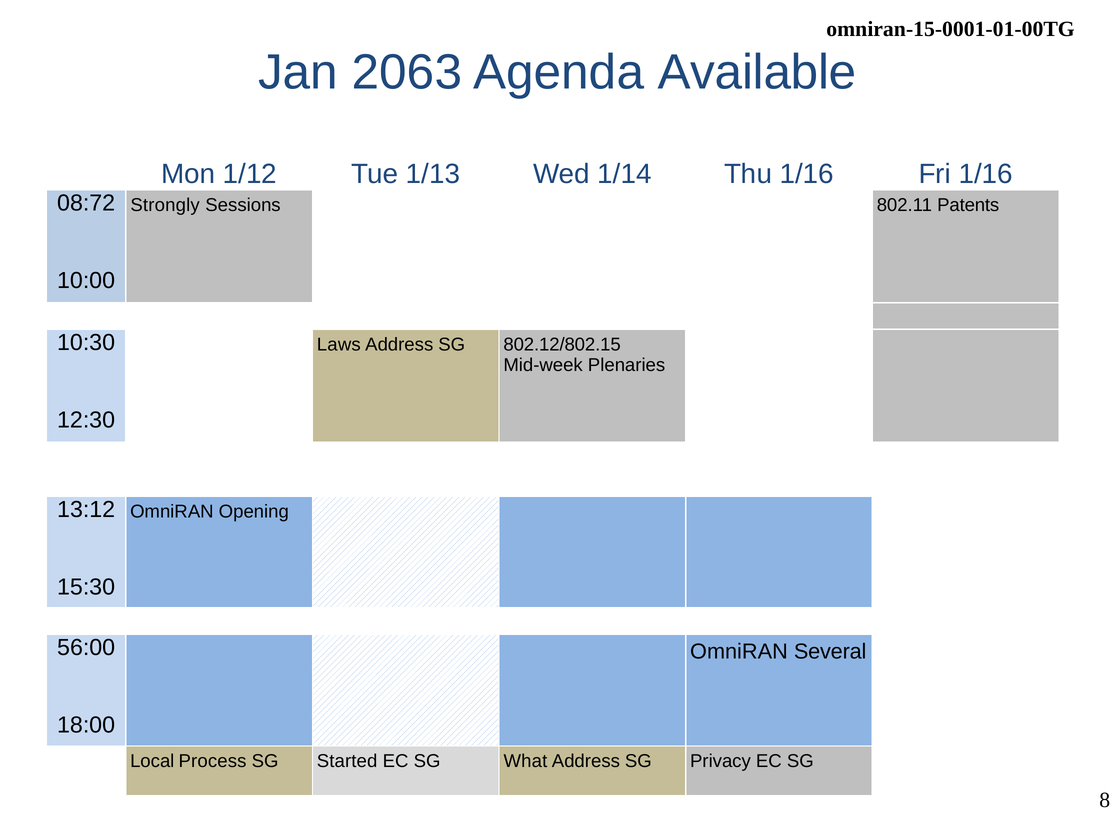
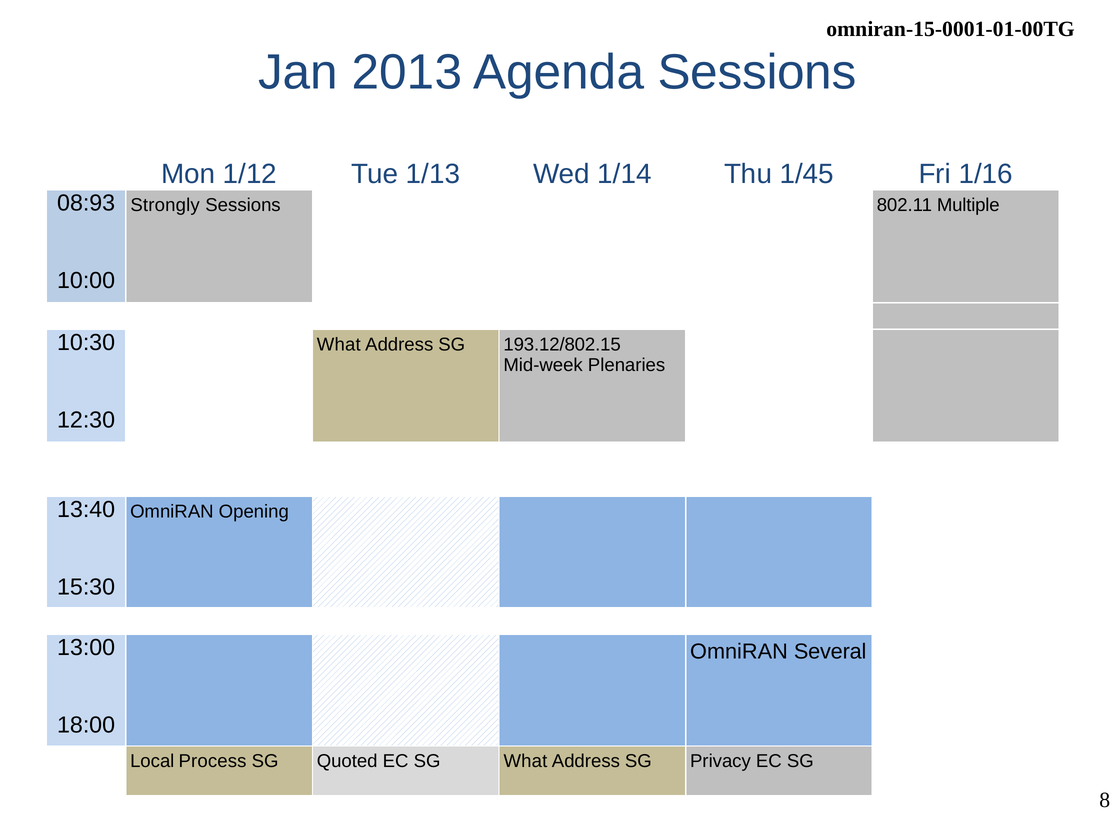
2063: 2063 -> 2013
Agenda Available: Available -> Sessions
Thu 1/16: 1/16 -> 1/45
08:72: 08:72 -> 08:93
Patents: Patents -> Multiple
Laws at (339, 345): Laws -> What
802.12/802.15: 802.12/802.15 -> 193.12/802.15
13:12: 13:12 -> 13:40
56:00: 56:00 -> 13:00
Started: Started -> Quoted
